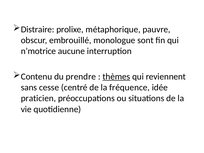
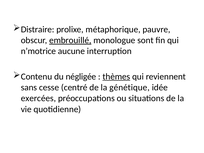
embrouillé underline: none -> present
prendre: prendre -> négligée
fréquence: fréquence -> génétique
praticien: praticien -> exercées
